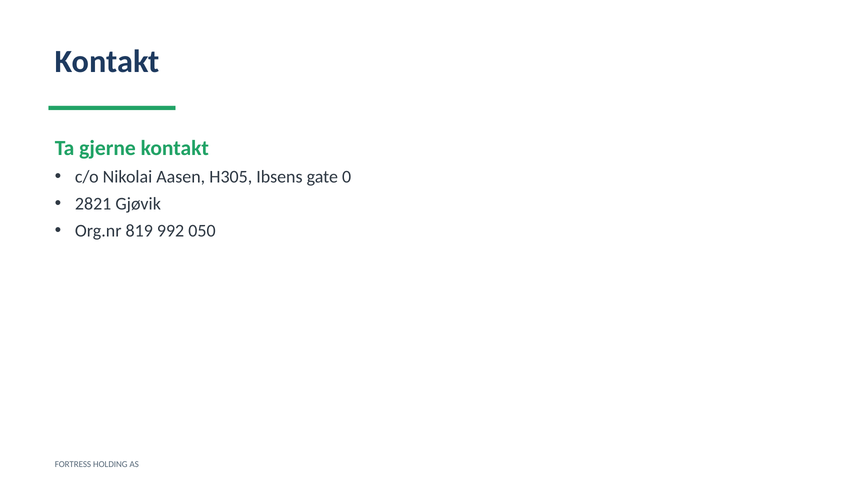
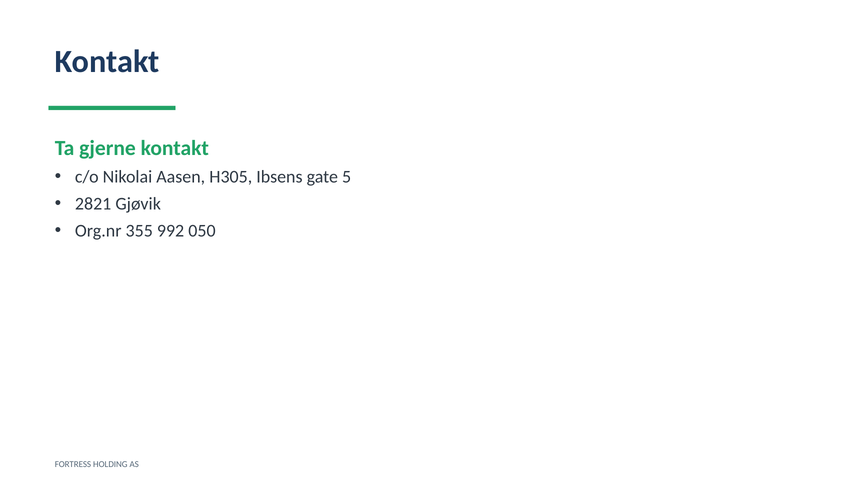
0: 0 -> 5
819: 819 -> 355
